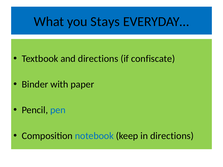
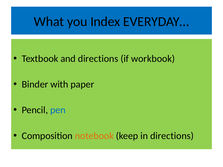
Stays: Stays -> Index
confiscate: confiscate -> workbook
notebook colour: blue -> orange
